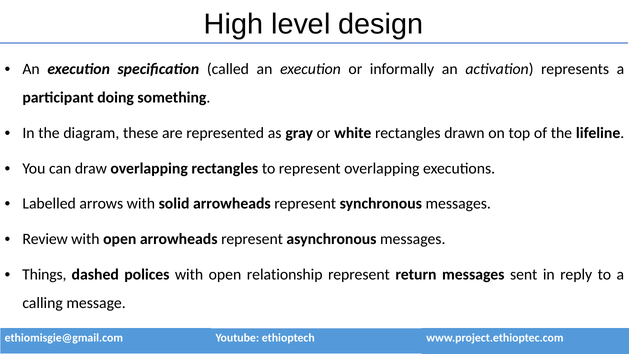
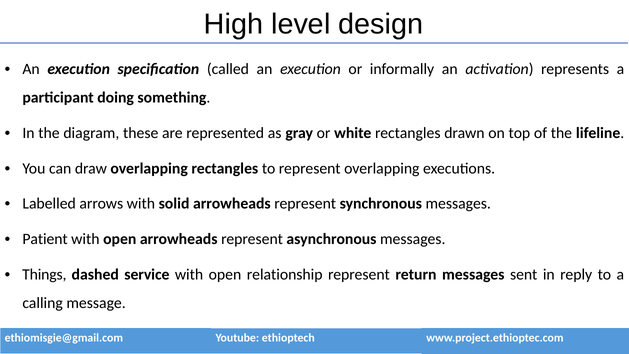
Review: Review -> Patient
polices: polices -> service
